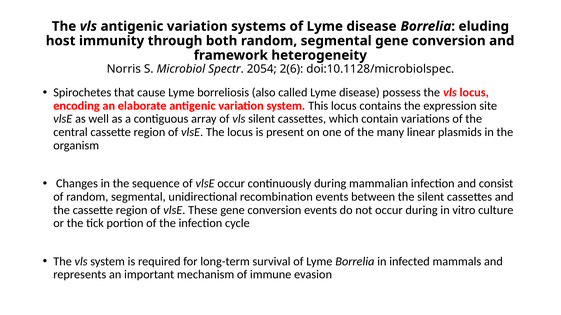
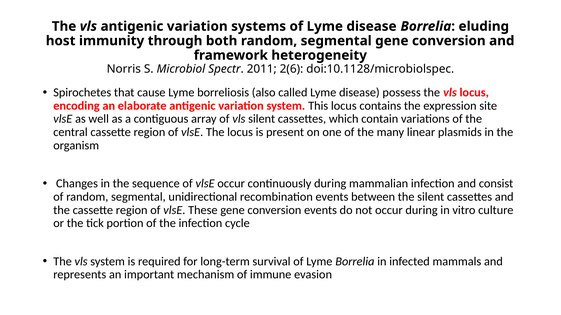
2054: 2054 -> 2011
